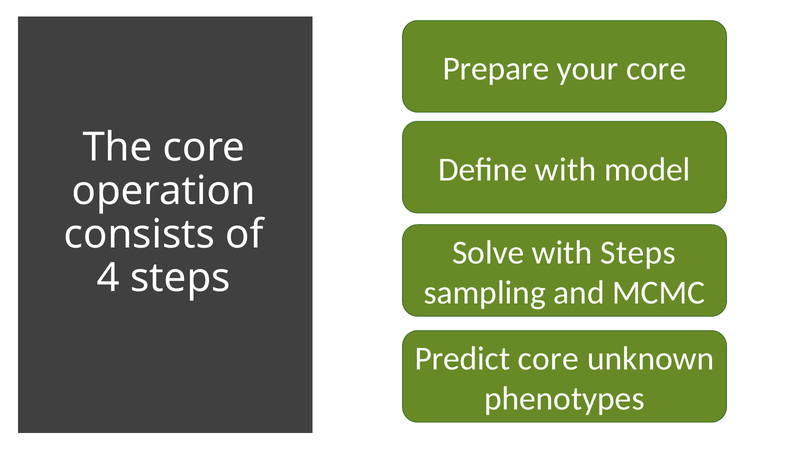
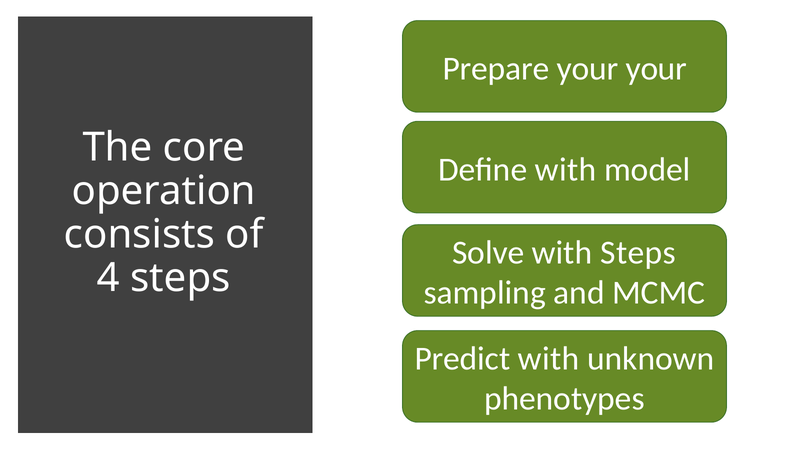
your core: core -> your
Predict core: core -> with
